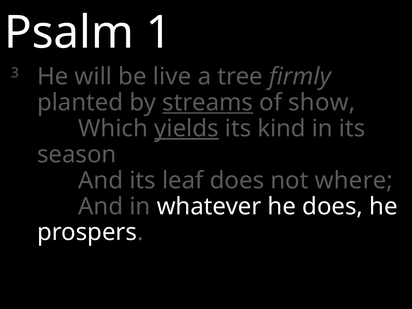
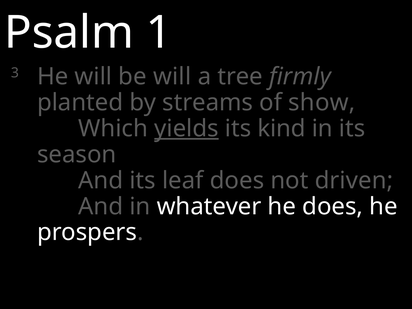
be live: live -> will
streams underline: present -> none
where: where -> driven
